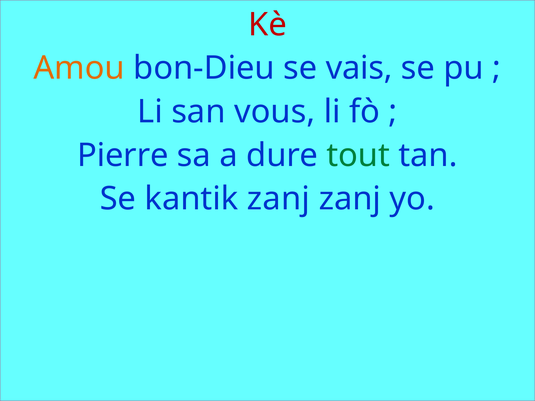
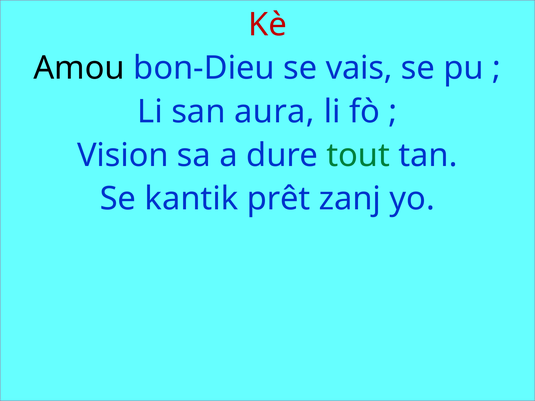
Amou colour: orange -> black
vous: vous -> aura
Pierre: Pierre -> Vision
kantik zanj: zanj -> prêt
